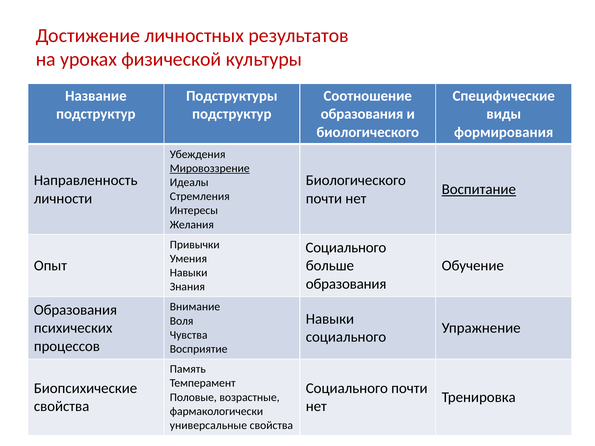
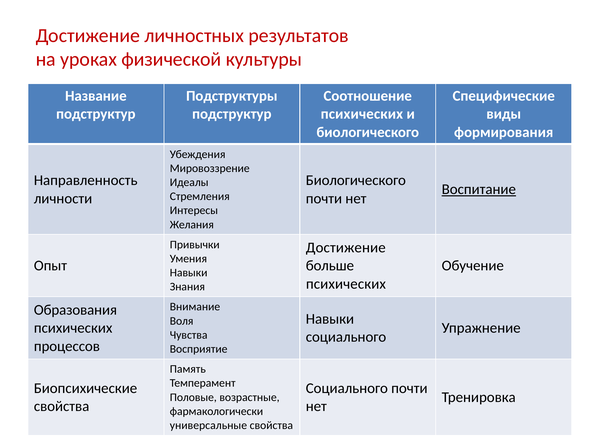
образования at (362, 114): образования -> психических
Мировоззрение underline: present -> none
Социального at (346, 248): Социального -> Достижение
образования at (346, 284): образования -> психических
